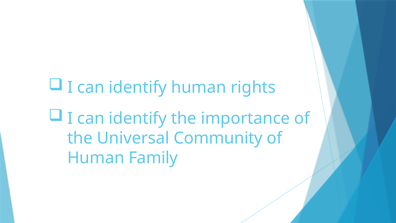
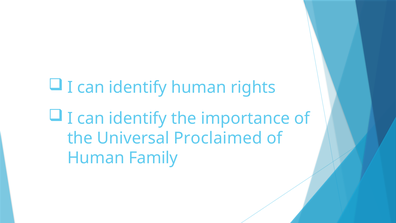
Community: Community -> Proclaimed
